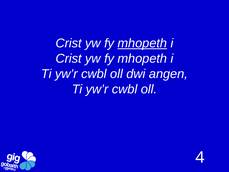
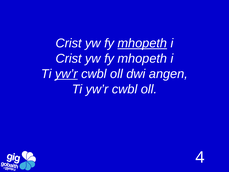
yw’r at (66, 74) underline: none -> present
